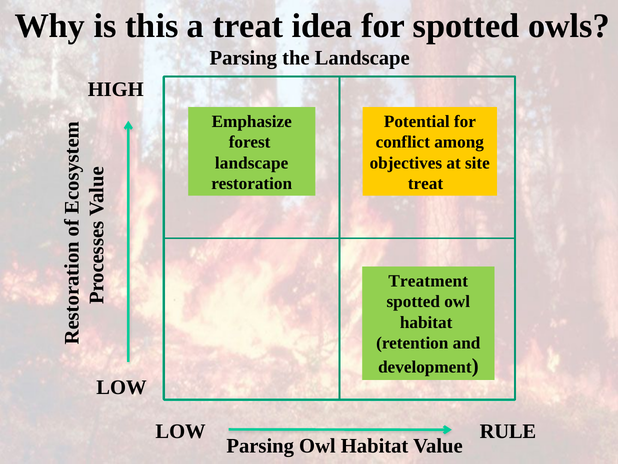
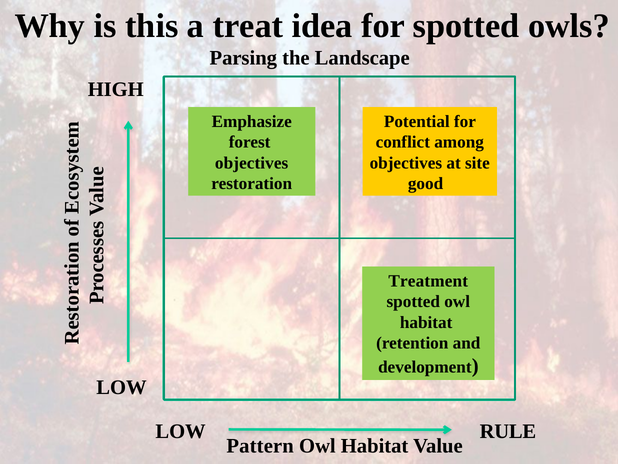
landscape at (252, 163): landscape -> objectives
treat at (426, 183): treat -> good
Parsing at (260, 445): Parsing -> Pattern
